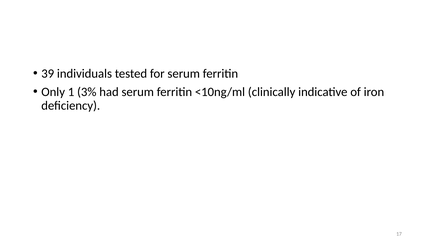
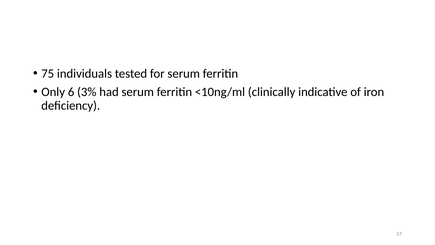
39: 39 -> 75
1: 1 -> 6
